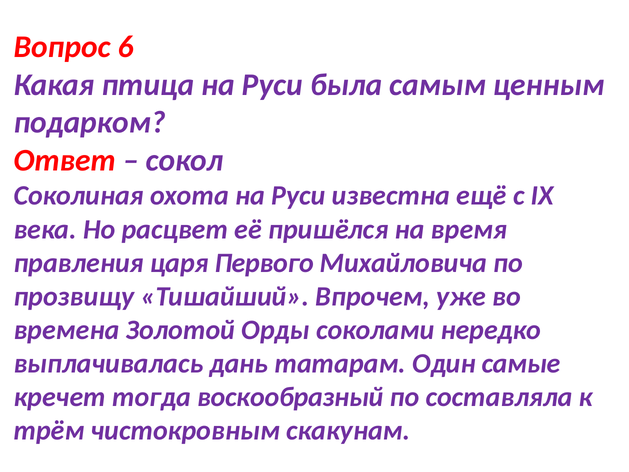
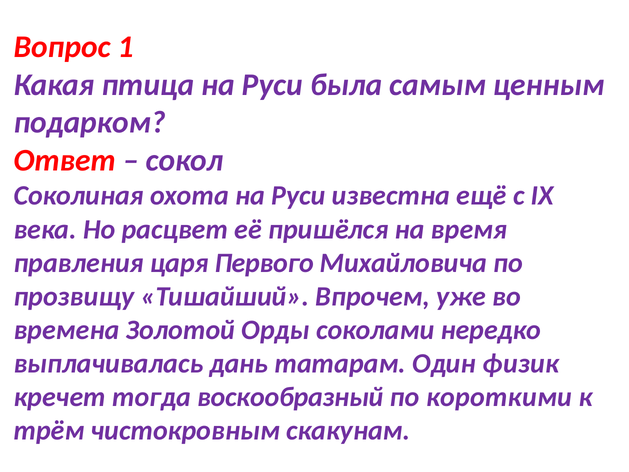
6: 6 -> 1
самые: самые -> физик
составляла: составляла -> короткими
